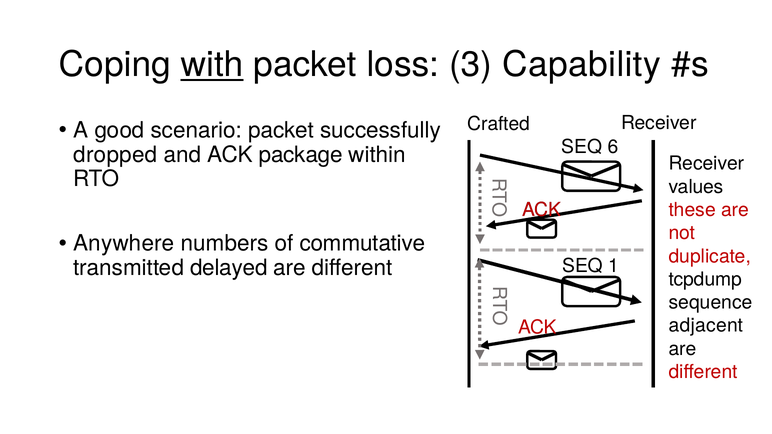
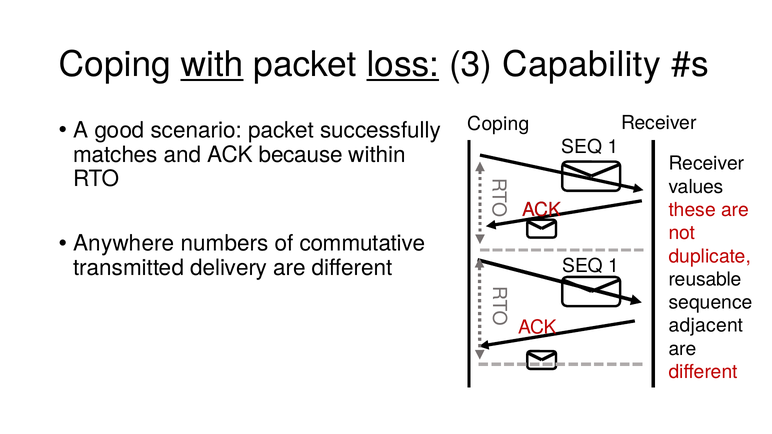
loss underline: none -> present
Crafted at (499, 124): Crafted -> Coping
6 at (613, 147): 6 -> 1
dropped: dropped -> matches
package: package -> because
delayed: delayed -> delivery
tcpdump: tcpdump -> reusable
